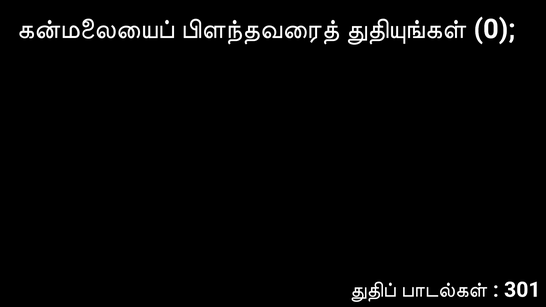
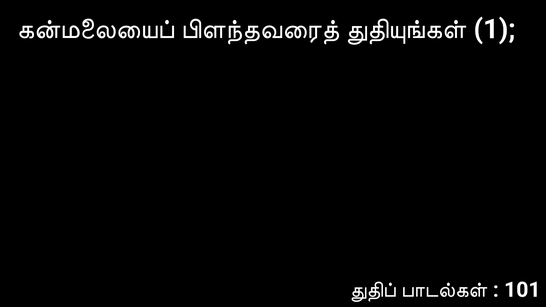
0: 0 -> 1
301: 301 -> 101
